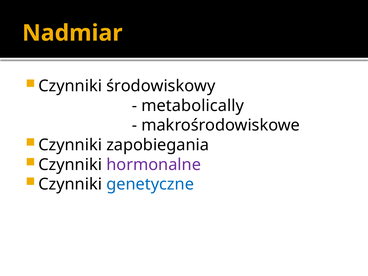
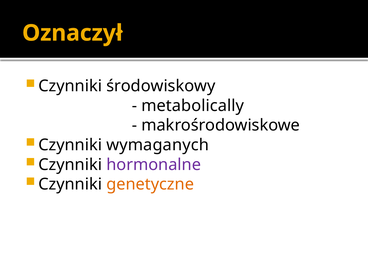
Nadmiar: Nadmiar -> Oznaczył
zapobiegania: zapobiegania -> wymaganych
genetyczne colour: blue -> orange
